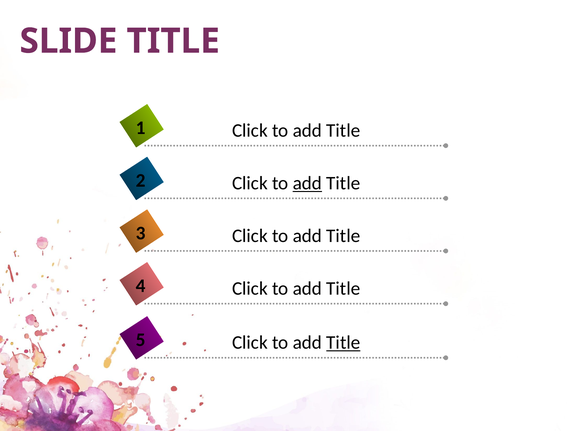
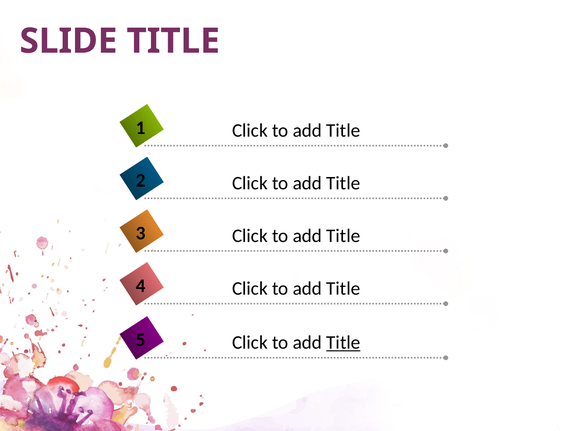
add at (307, 183) underline: present -> none
